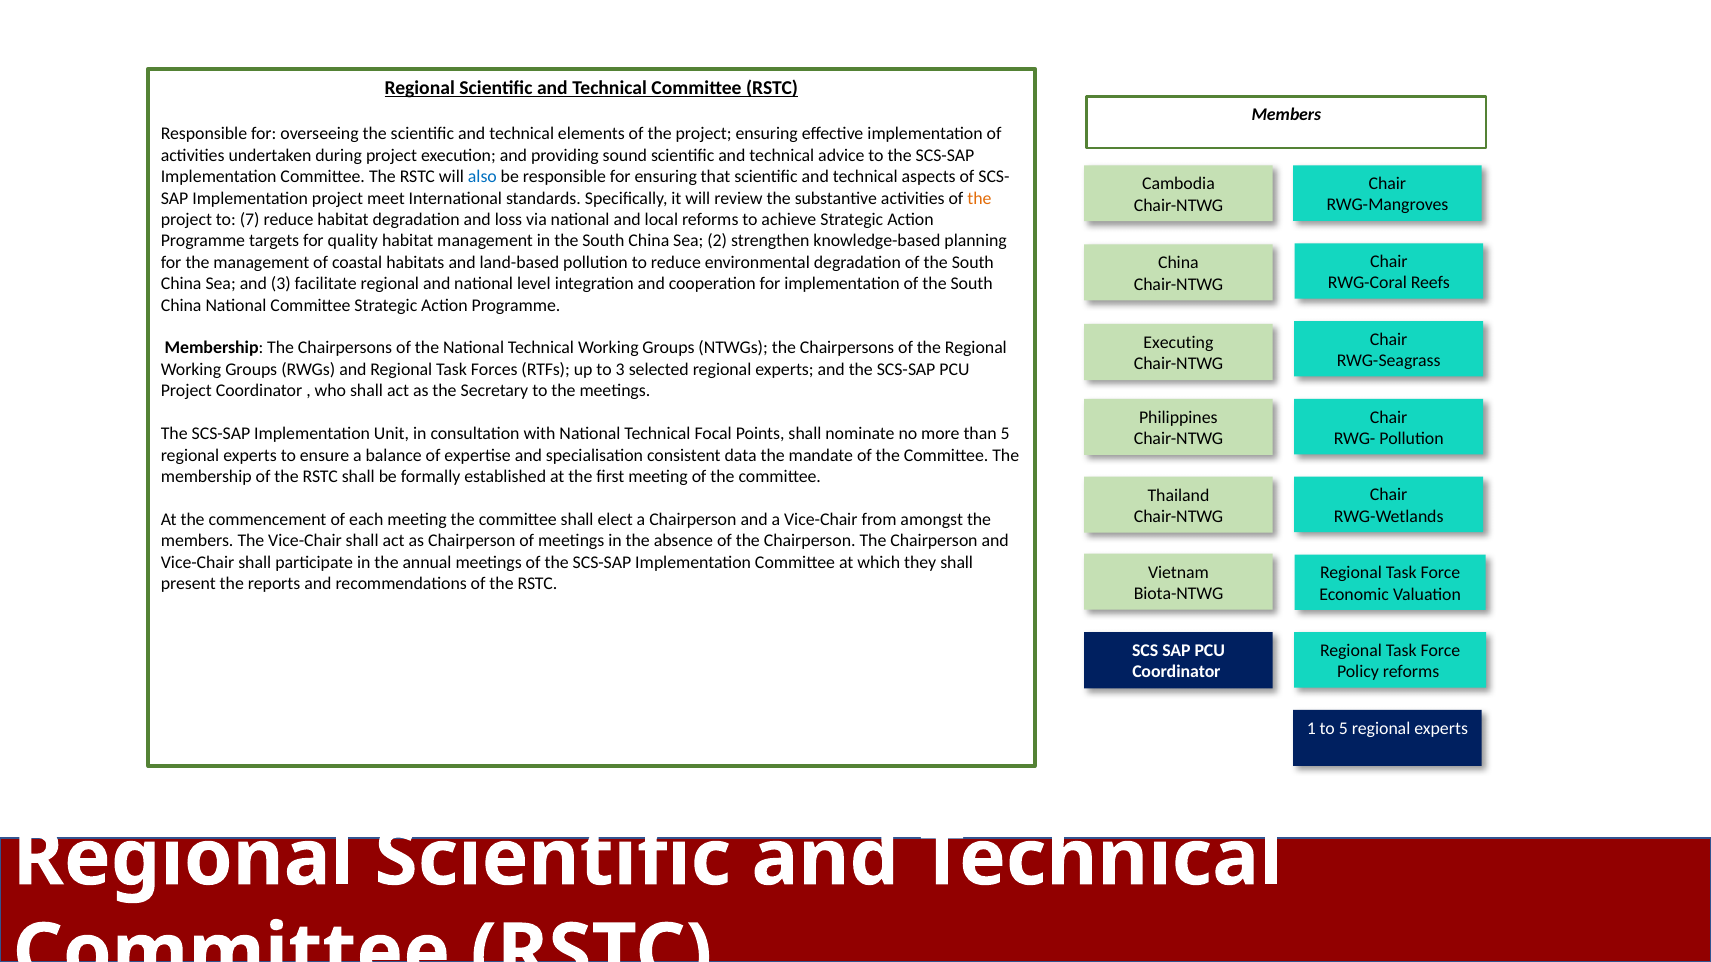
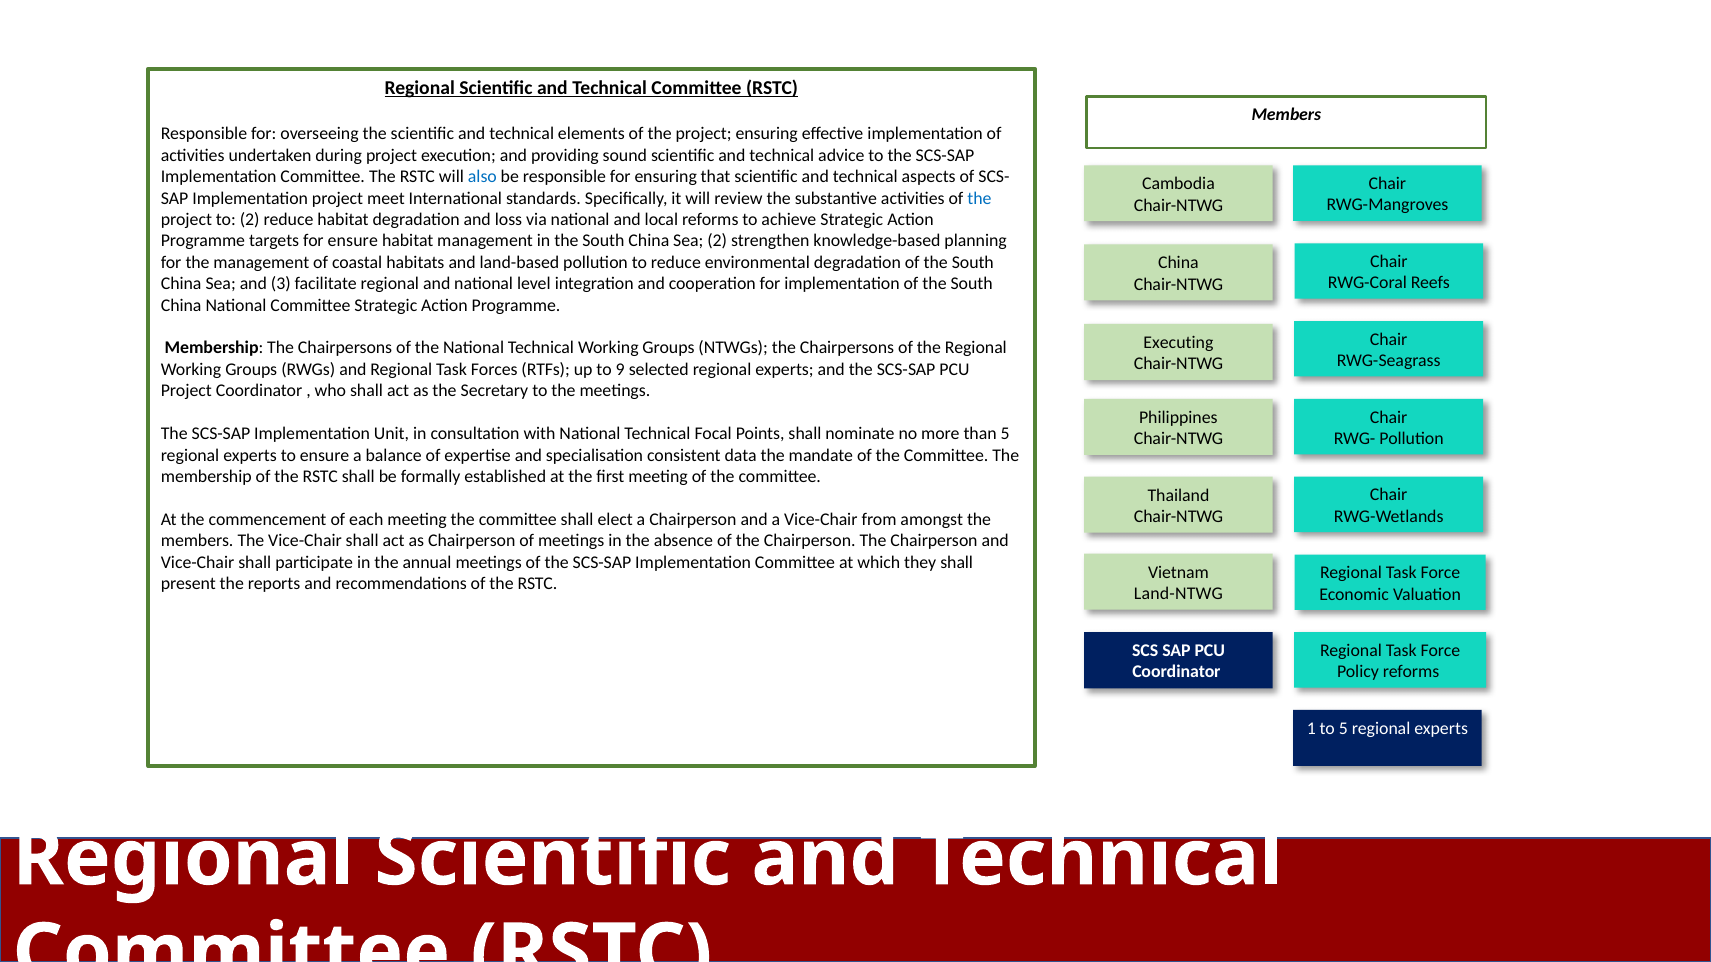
the at (979, 198) colour: orange -> blue
to 7: 7 -> 2
for quality: quality -> ensure
to 3: 3 -> 9
Biota-NTWG: Biota-NTWG -> Land-NTWG
